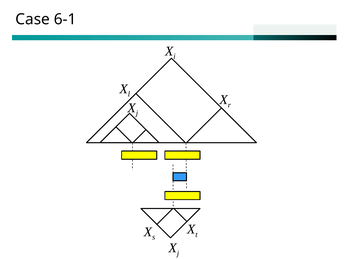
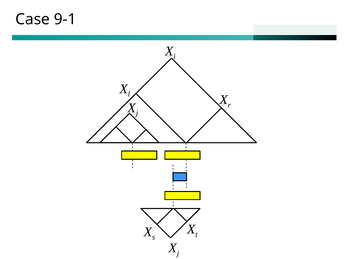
6-1: 6-1 -> 9-1
